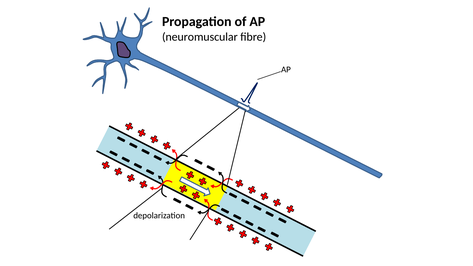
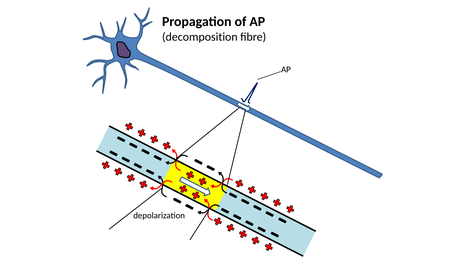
neuromuscular: neuromuscular -> decomposition
